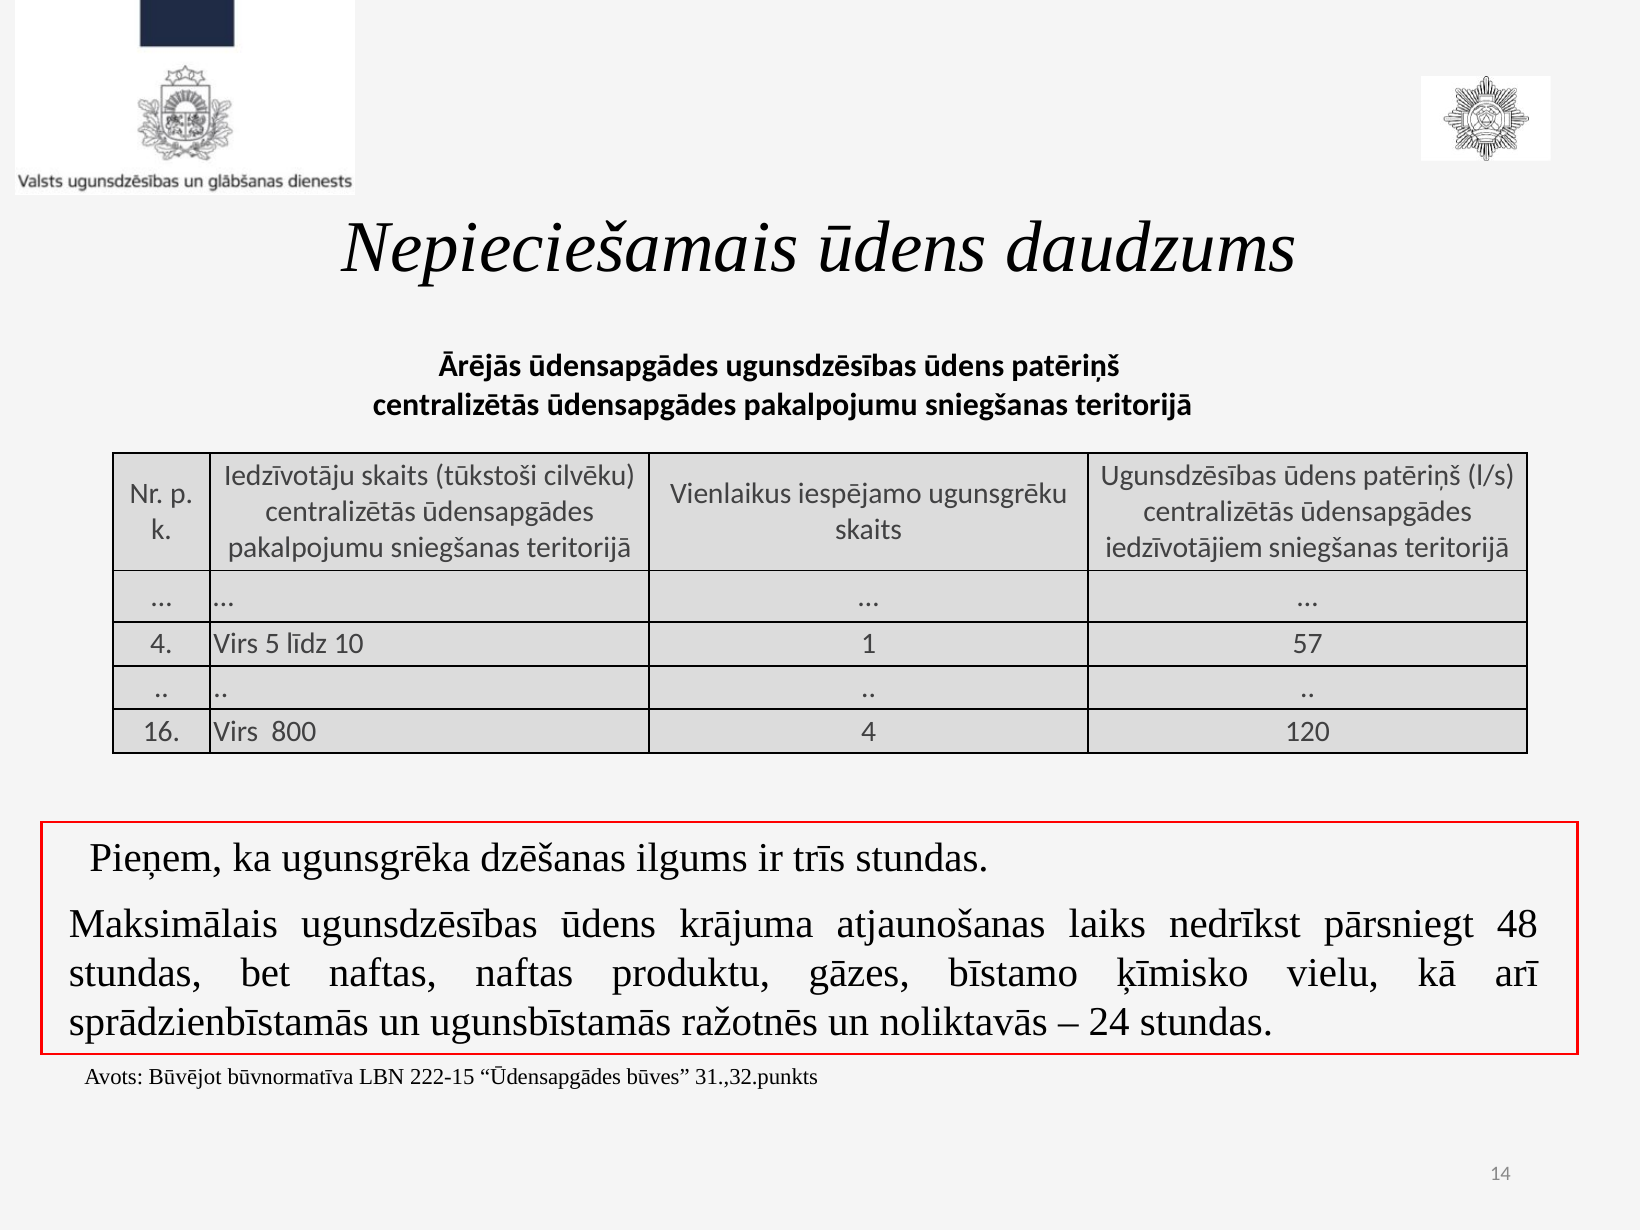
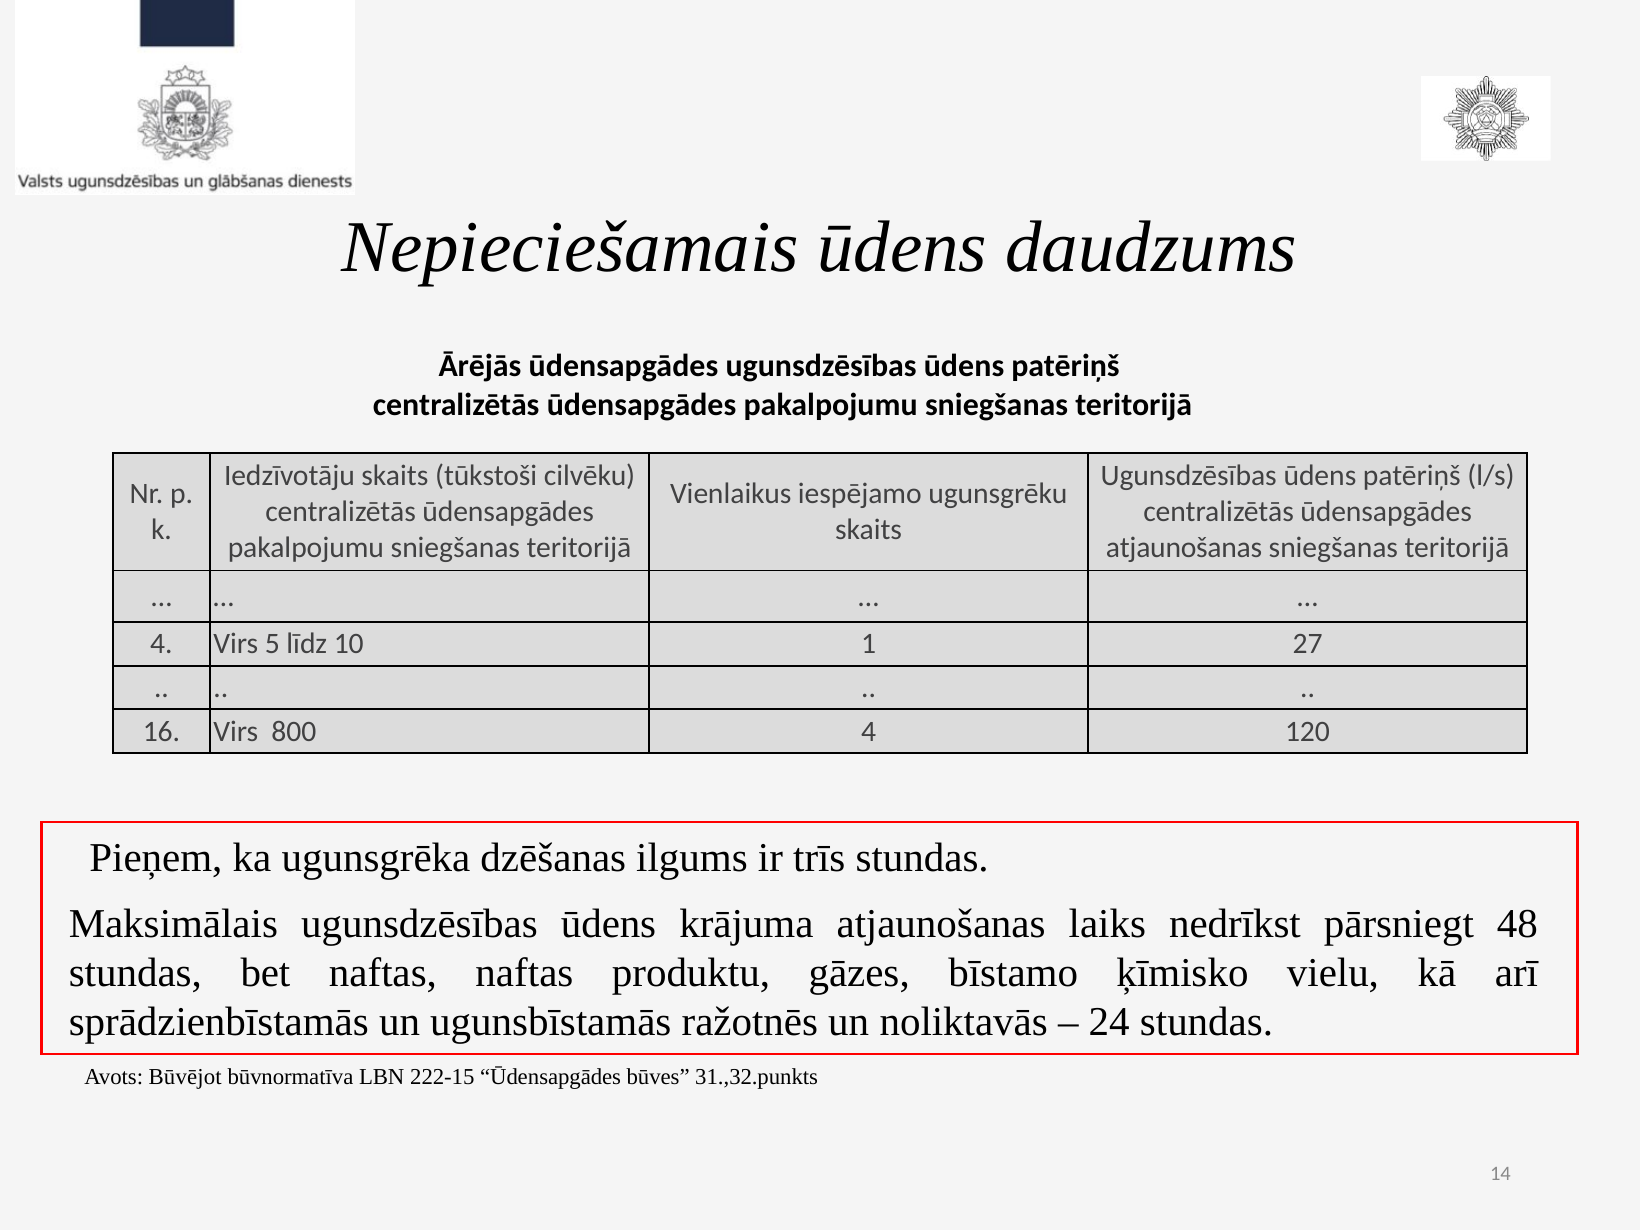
iedzīvotājiem at (1184, 548): iedzīvotājiem -> atjaunošanas
57: 57 -> 27
